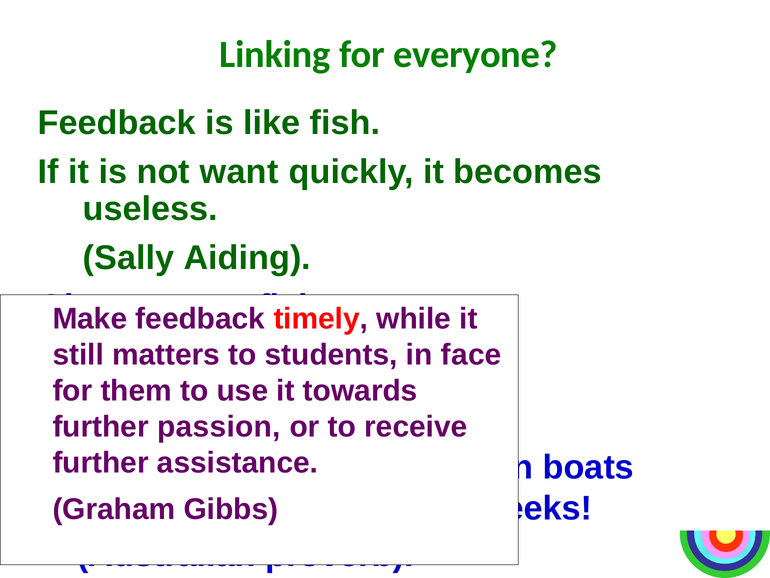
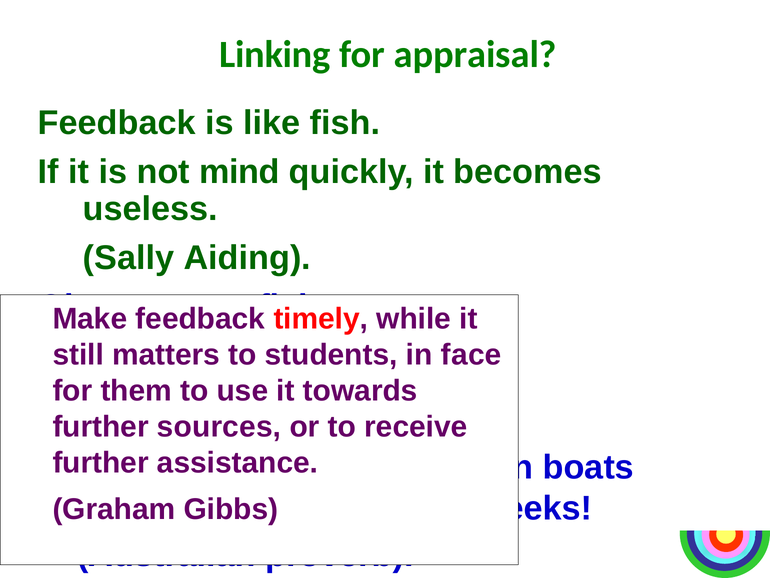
everyone: everyone -> appraisal
want: want -> mind
passion: passion -> sources
